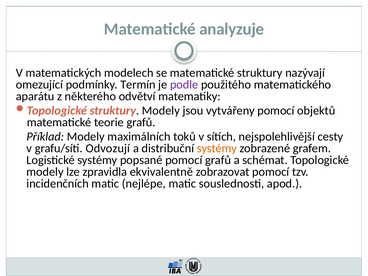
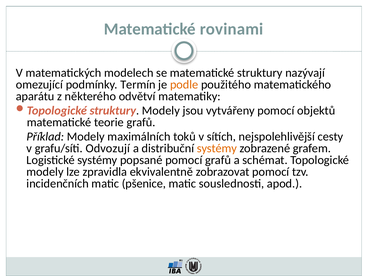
analyzuje: analyzuje -> rovinami
podle colour: purple -> orange
nejlépe: nejlépe -> pšenice
